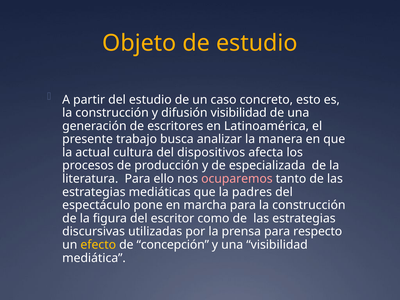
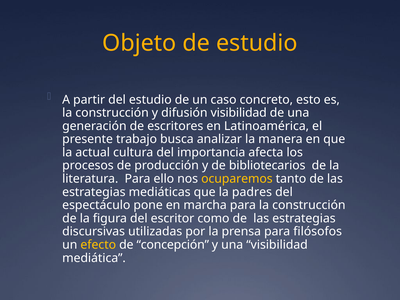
dispositivos: dispositivos -> importancia
especializada: especializada -> bibliotecarios
ocuparemos colour: pink -> yellow
respecto: respecto -> filósofos
